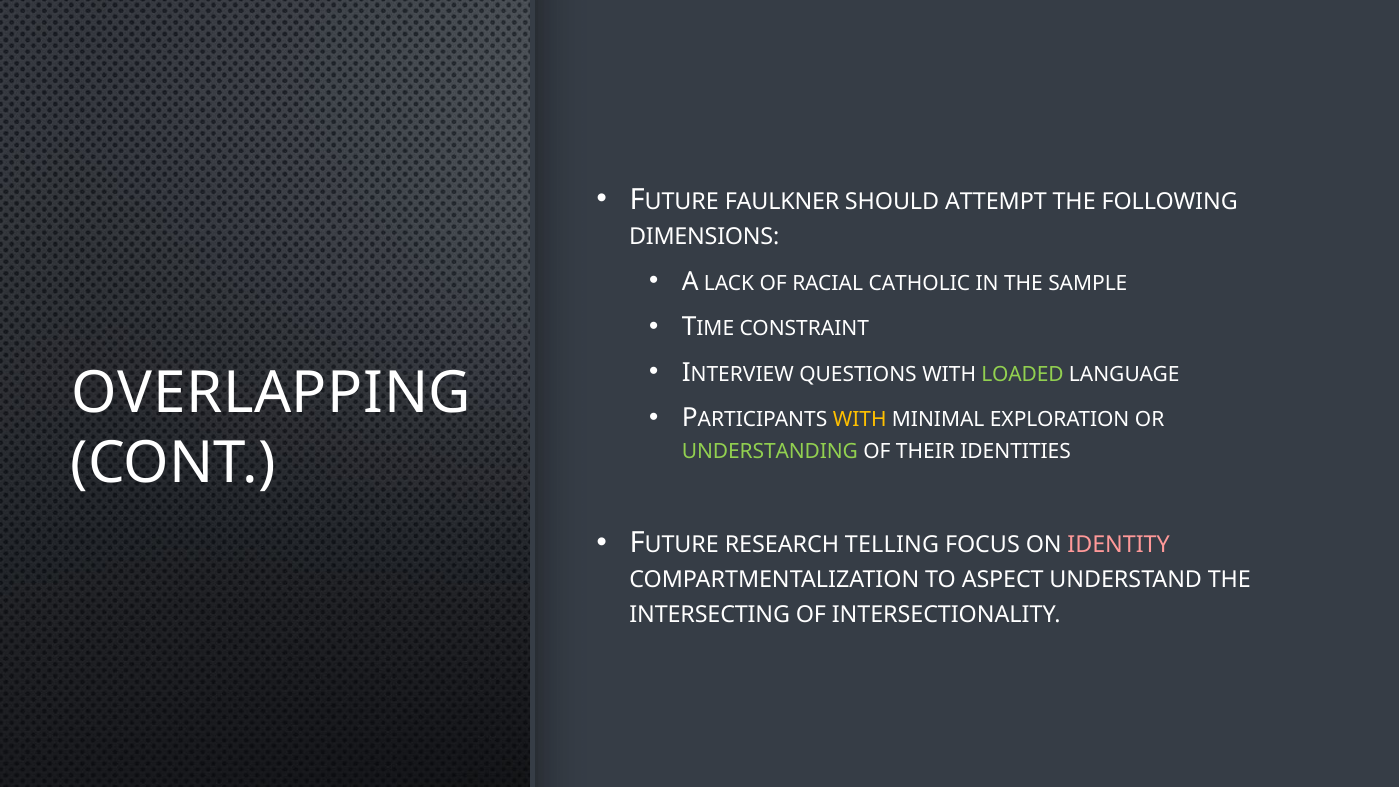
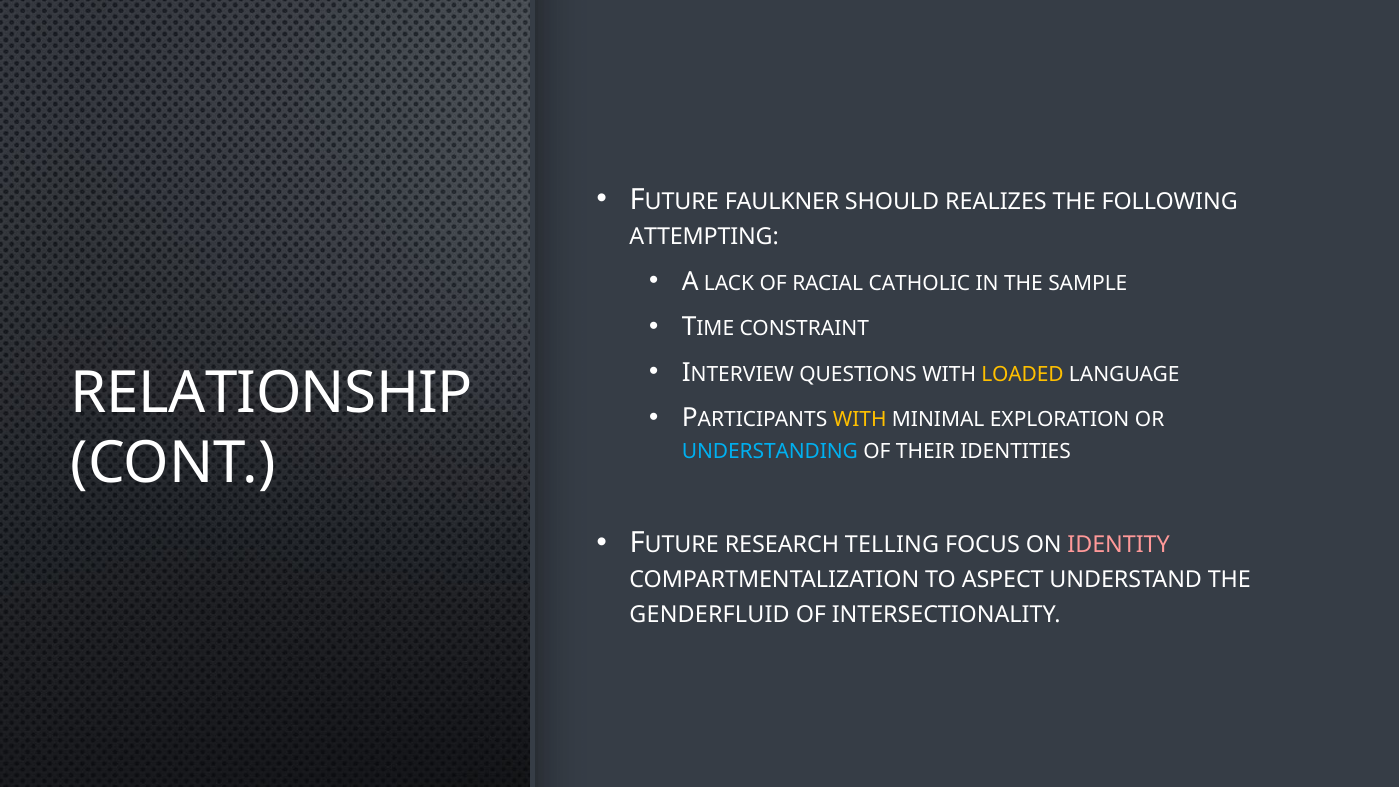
ATTEMPT: ATTEMPT -> REALIZES
DIMENSIONS: DIMENSIONS -> ATTEMPTING
LOADED colour: light green -> yellow
OVERLAPPING: OVERLAPPING -> RELATIONSHIP
UNDERSTANDING colour: light green -> light blue
INTERSECTING: INTERSECTING -> GENDERFLUID
